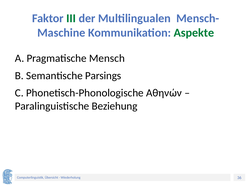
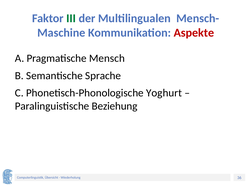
Aspekte colour: green -> red
Parsings: Parsings -> Sprache
Αθηνών: Αθηνών -> Yoghurt
